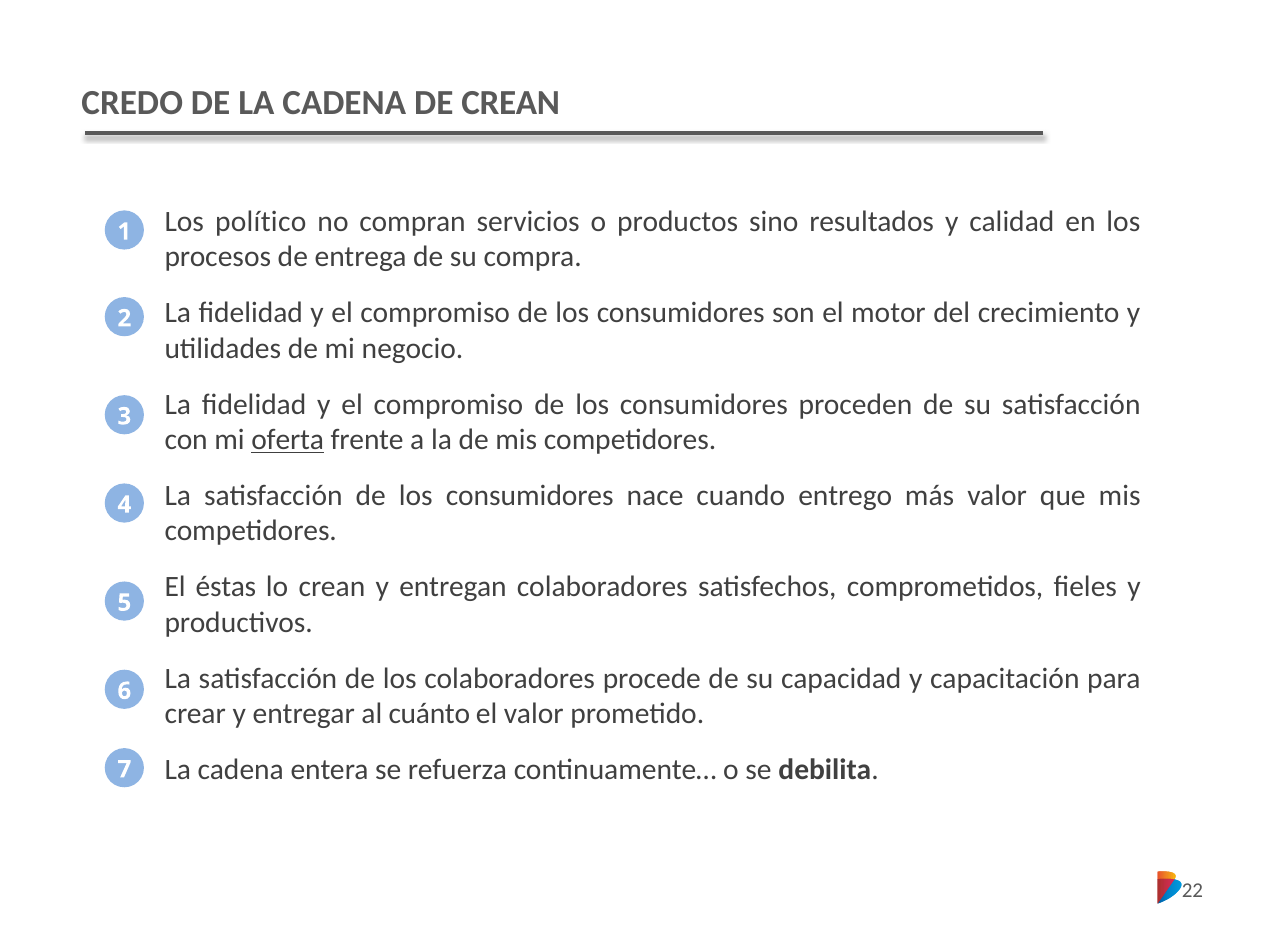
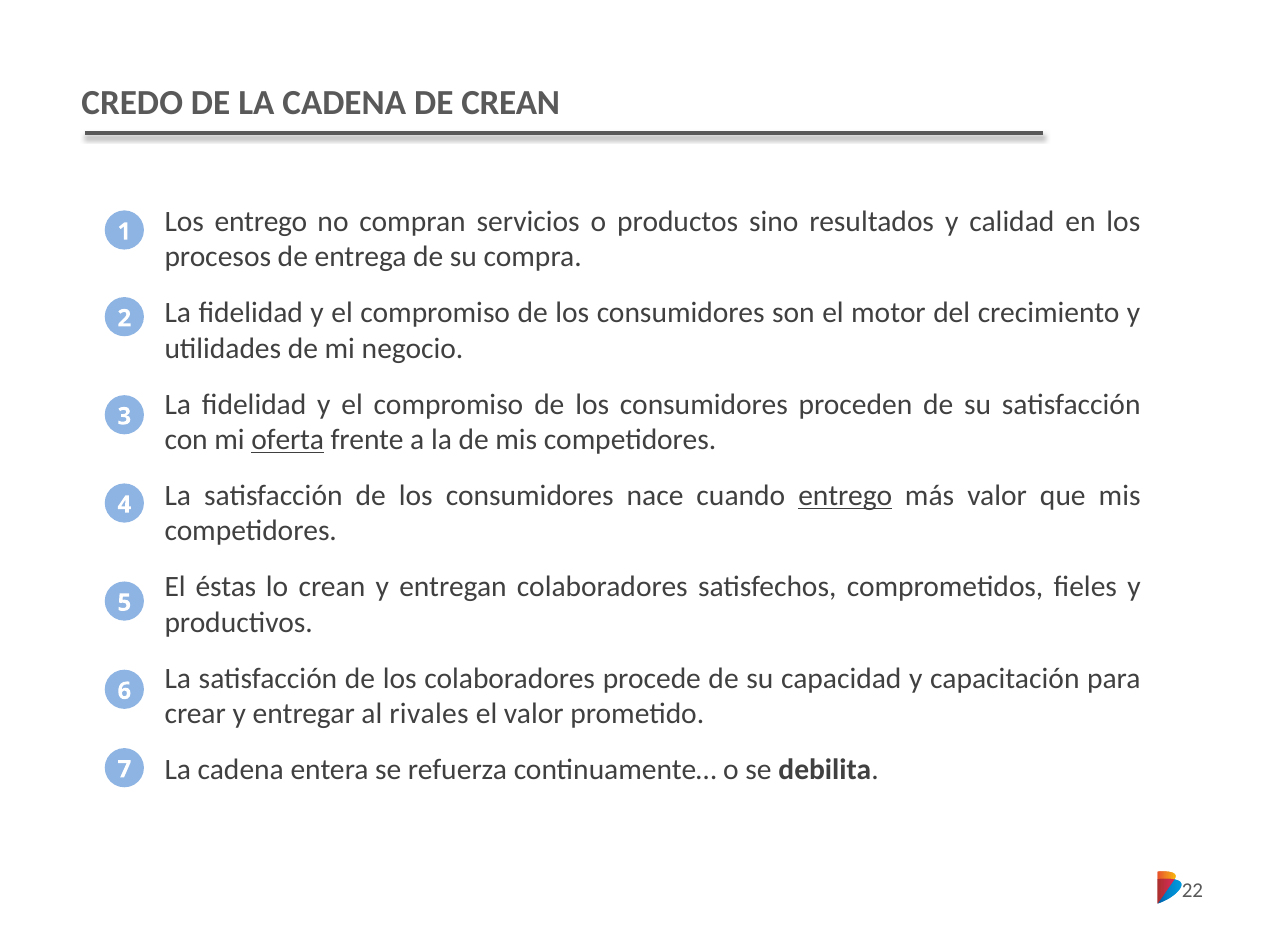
Los político: político -> entrego
entrego at (845, 496) underline: none -> present
cuánto: cuánto -> rivales
